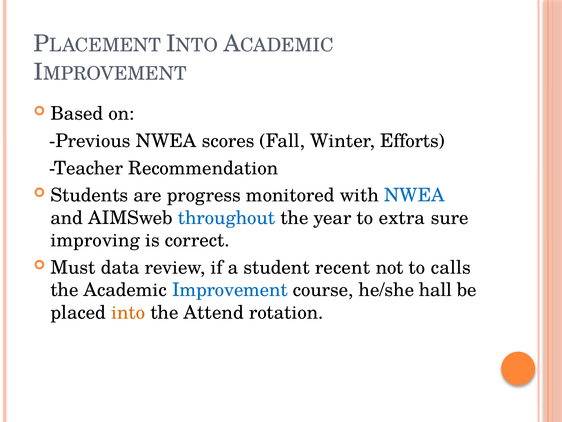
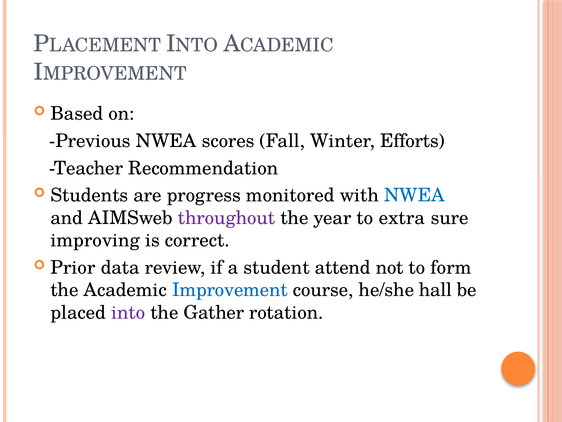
throughout colour: blue -> purple
Must: Must -> Prior
recent: recent -> attend
calls: calls -> form
into colour: orange -> purple
Attend: Attend -> Gather
